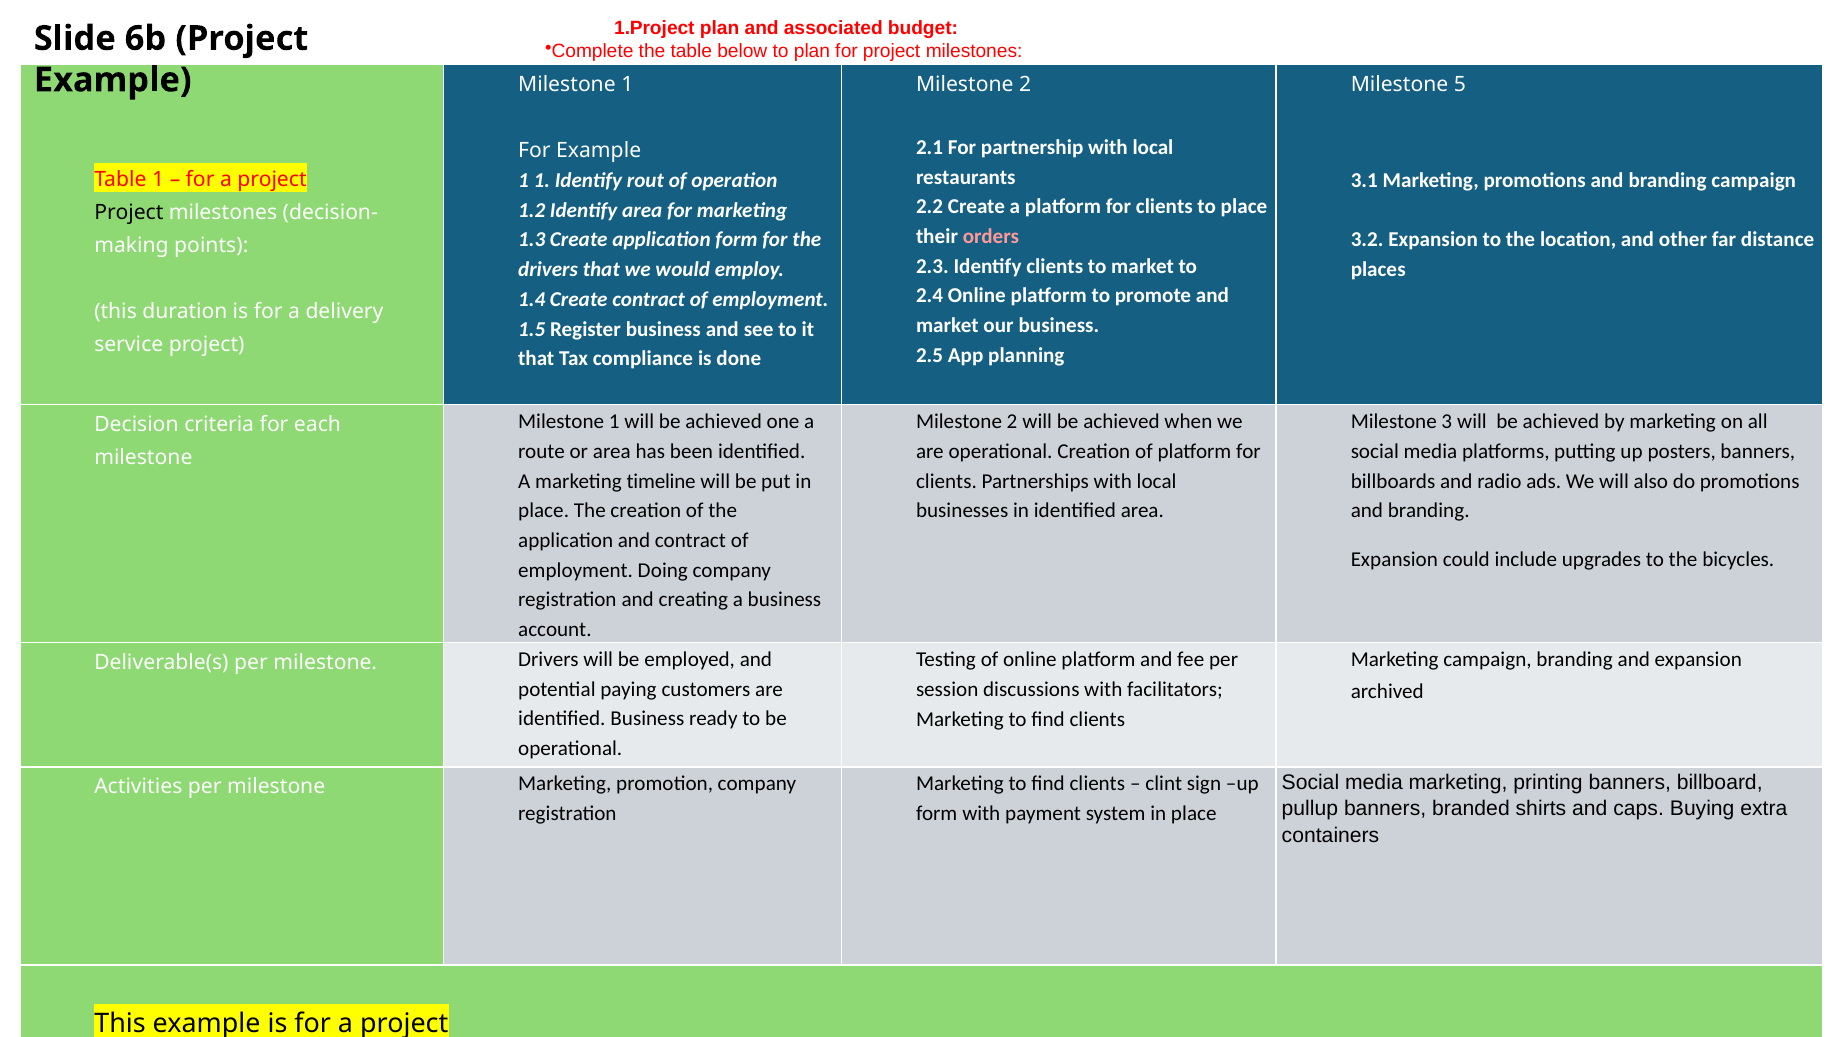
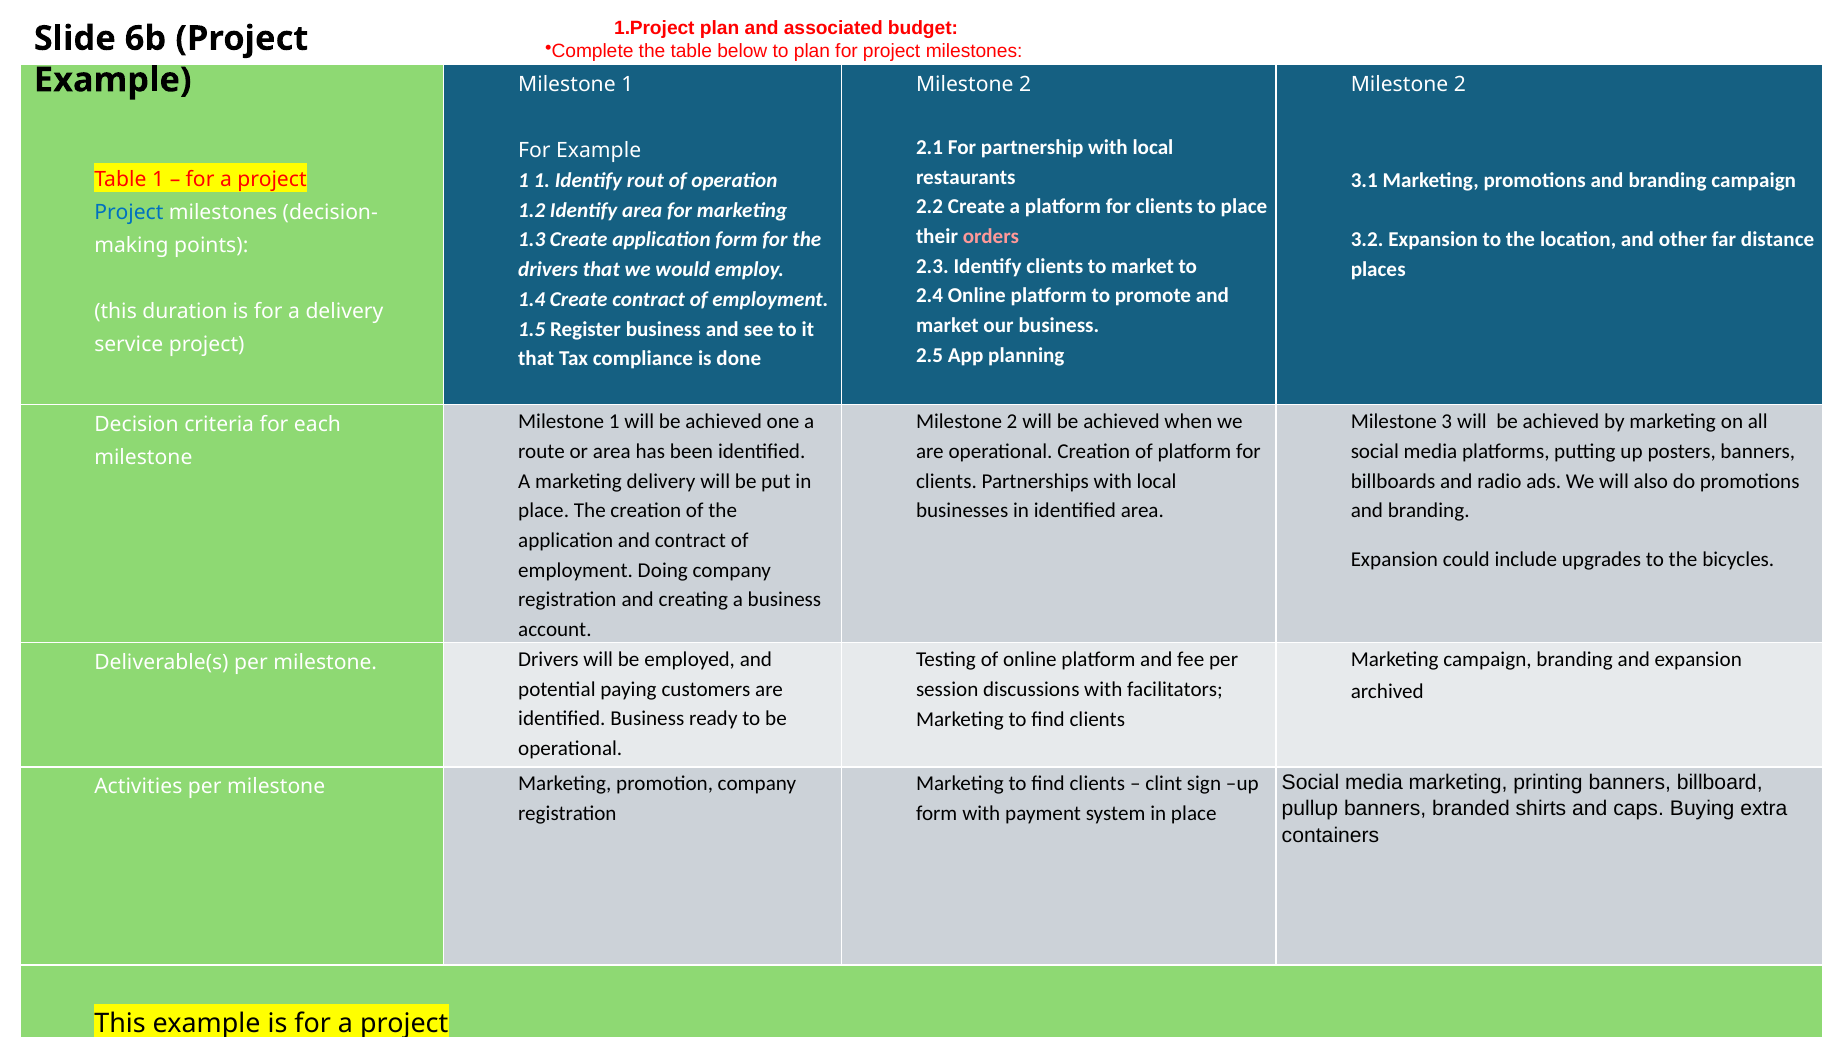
5 at (1460, 84): 5 -> 2
Project at (129, 212) colour: black -> blue
marketing timeline: timeline -> delivery
